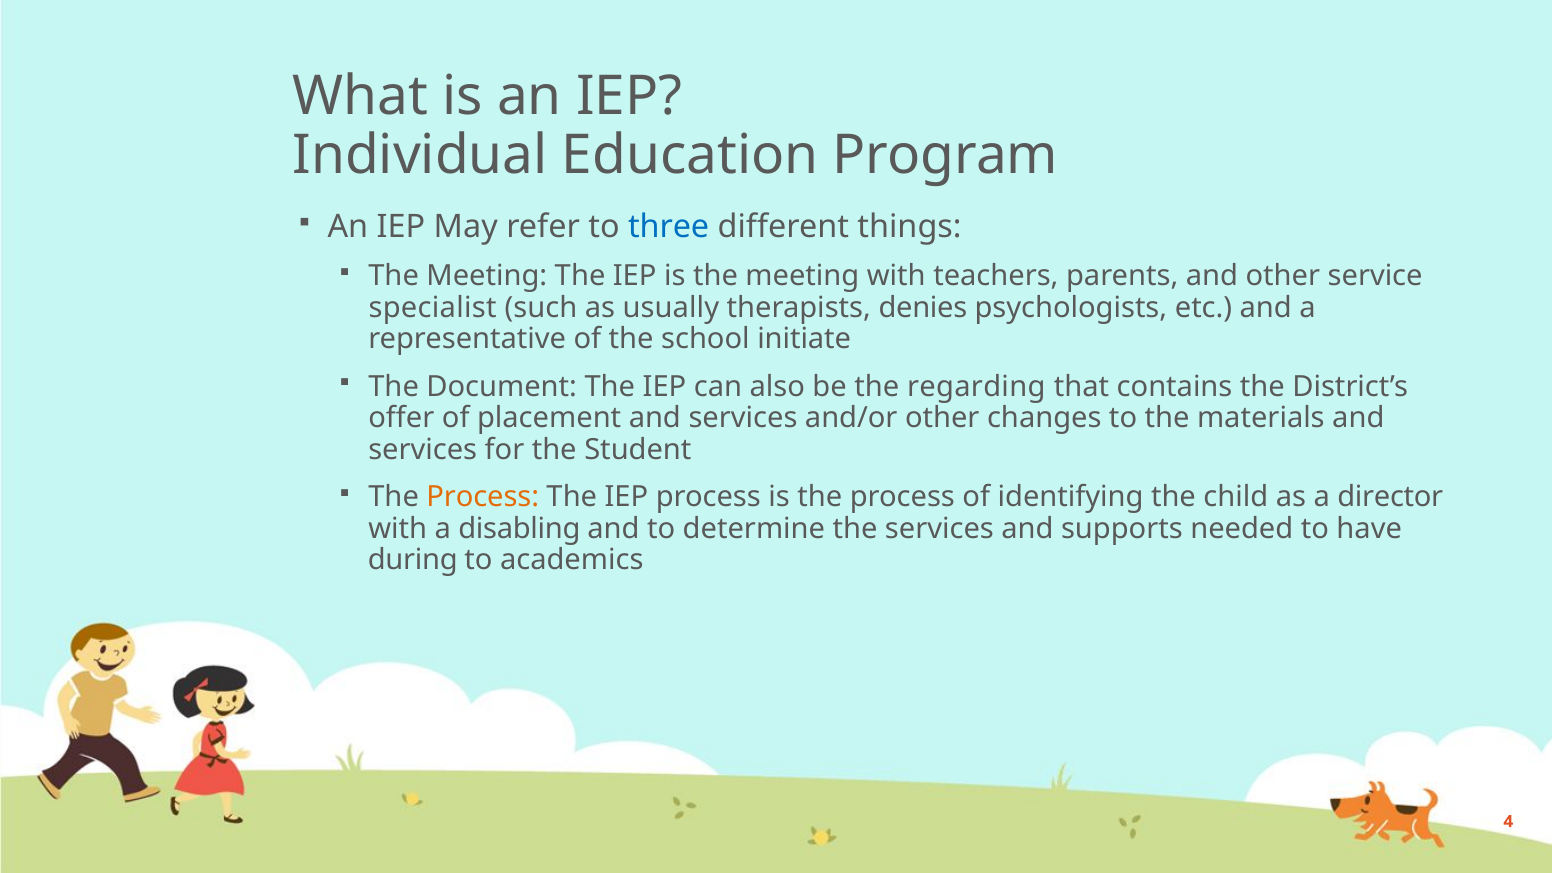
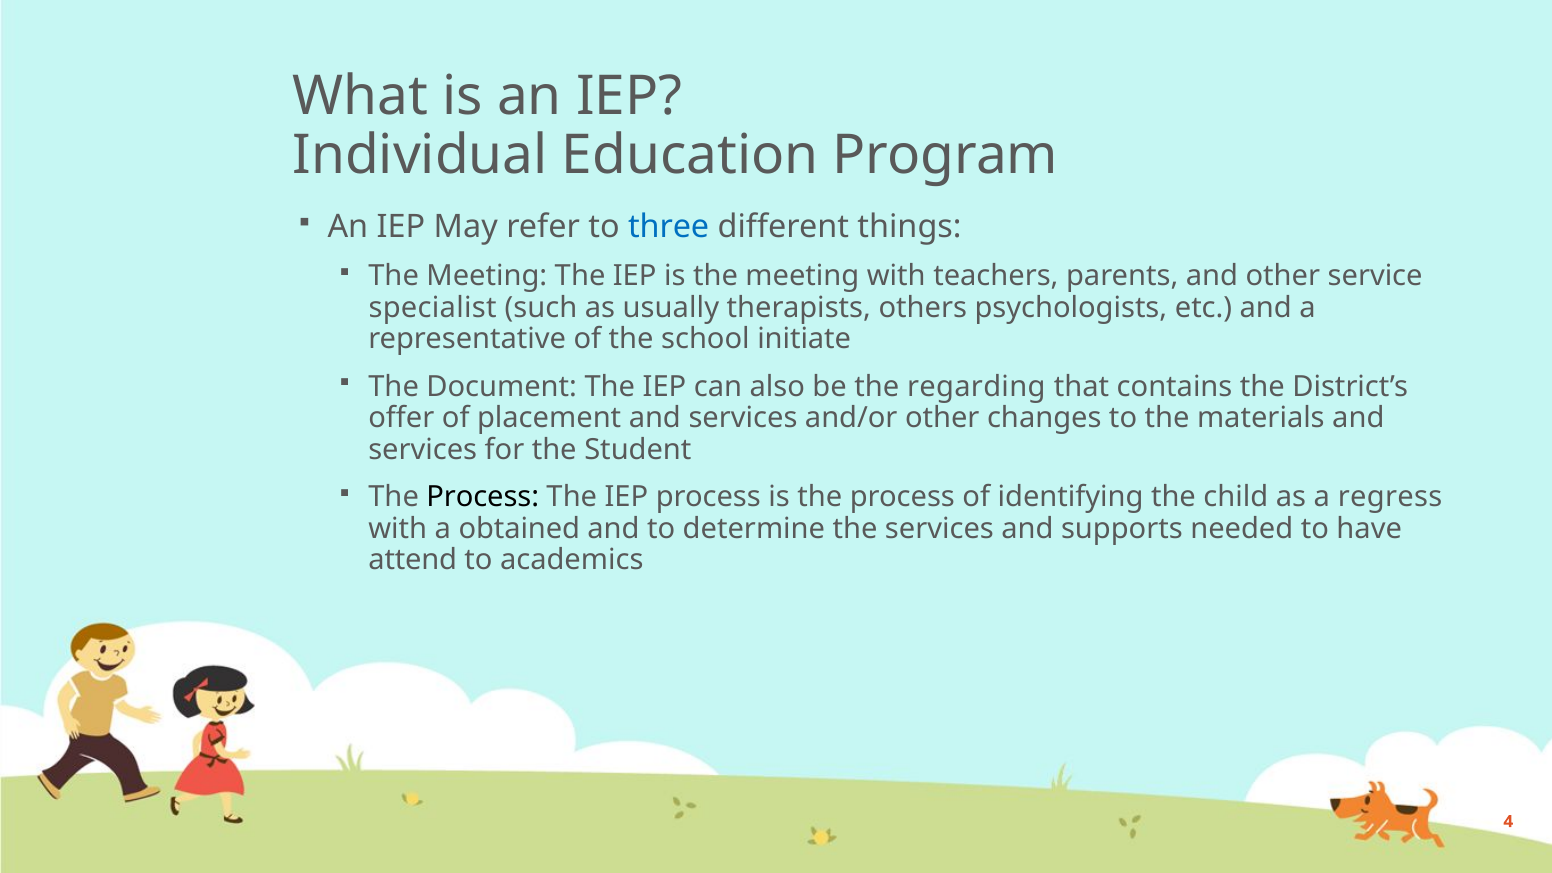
denies: denies -> others
Process at (483, 497) colour: orange -> black
director: director -> regress
disabling: disabling -> obtained
during: during -> attend
